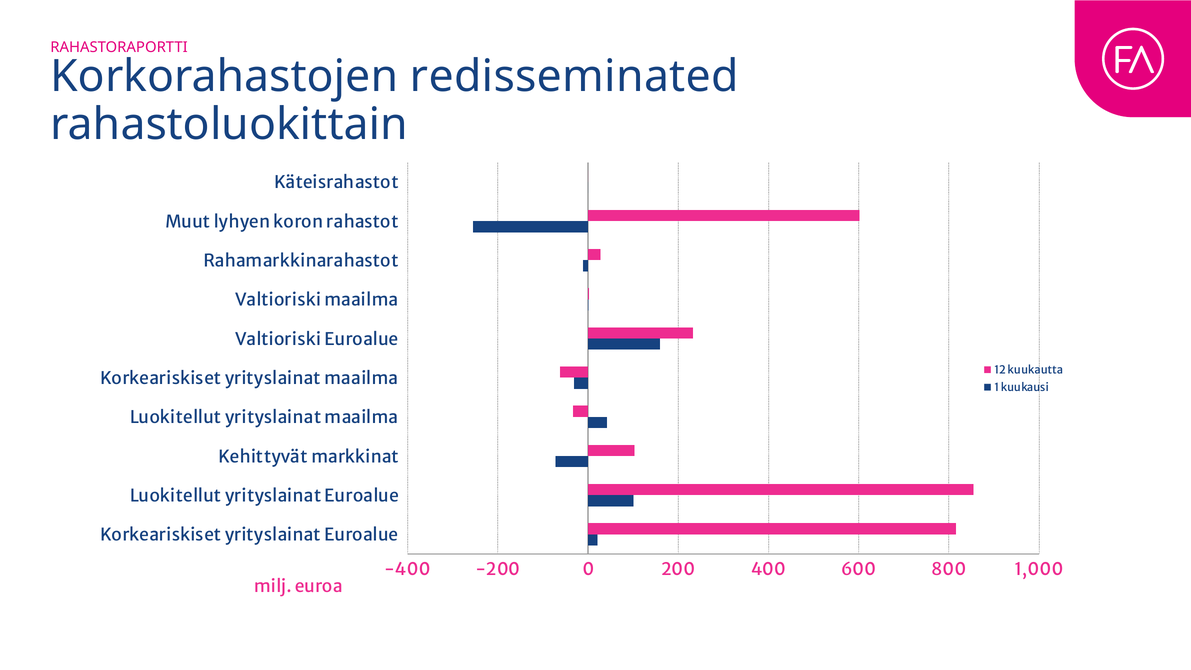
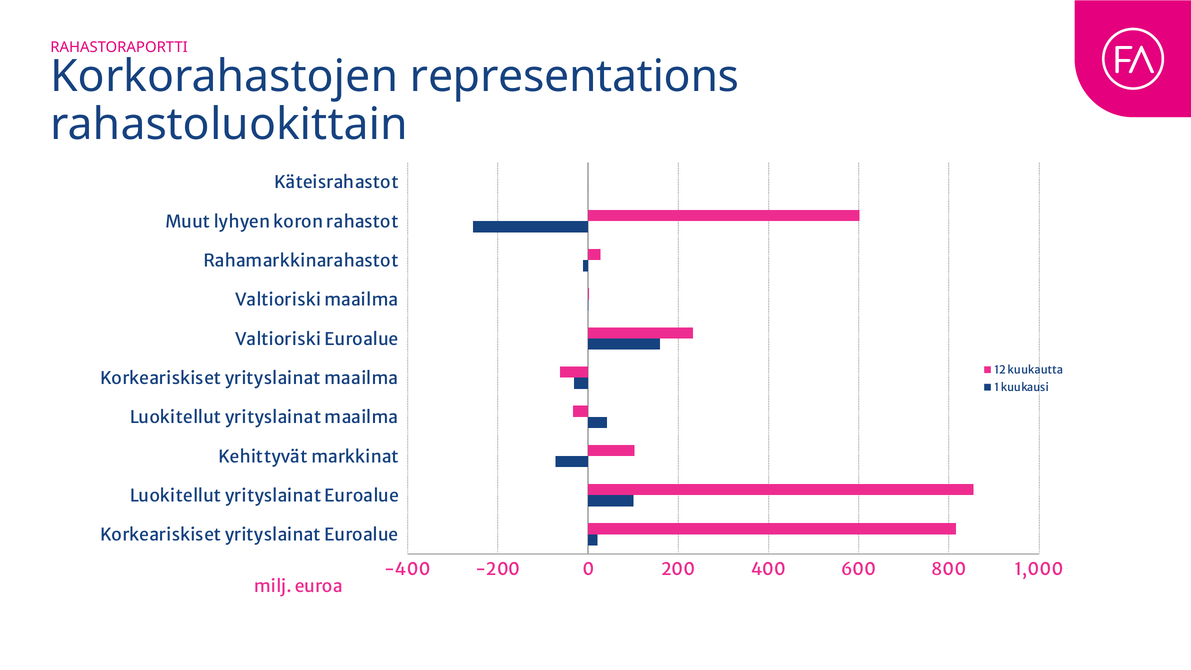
redisseminated: redisseminated -> representations
